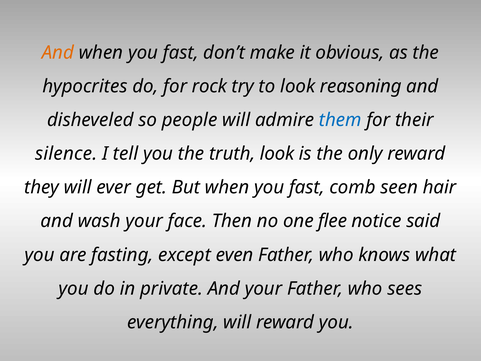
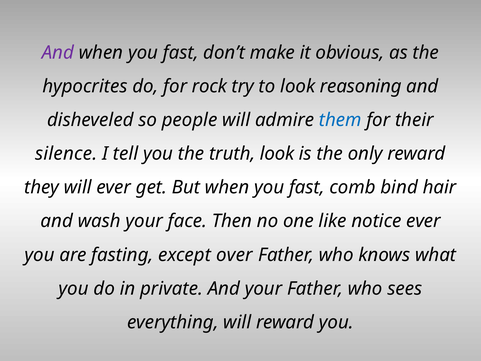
And at (58, 53) colour: orange -> purple
seen: seen -> bind
flee: flee -> like
notice said: said -> ever
even: even -> over
